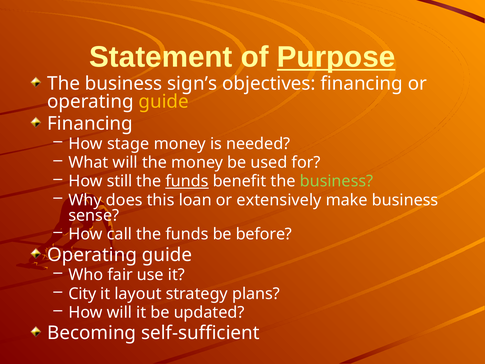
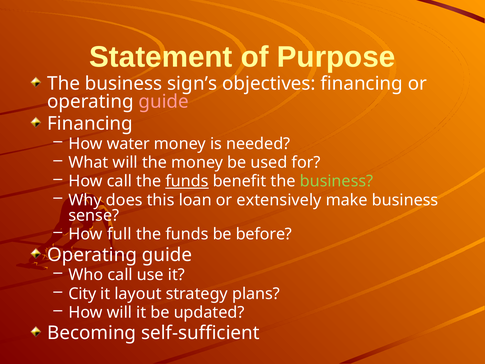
Purpose underline: present -> none
guide at (164, 102) colour: yellow -> pink
stage: stage -> water
How still: still -> call
call: call -> full
Who fair: fair -> call
